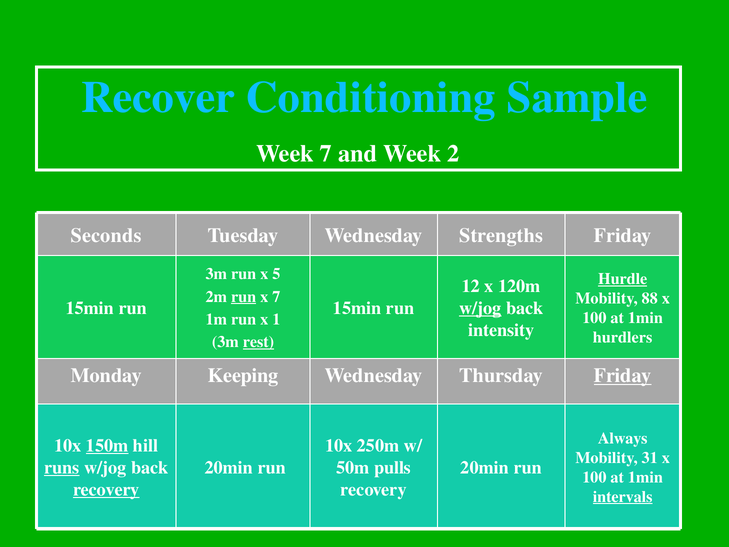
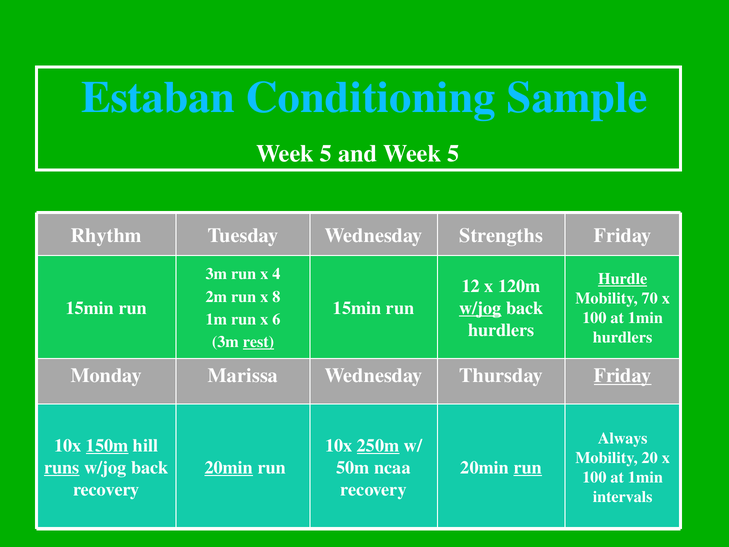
Recover: Recover -> Estaban
7 at (326, 154): 7 -> 5
and Week 2: 2 -> 5
Seconds: Seconds -> Rhythm
5: 5 -> 4
run at (244, 297) underline: present -> none
x 7: 7 -> 8
88: 88 -> 70
1: 1 -> 6
intensity at (501, 330): intensity -> hurdlers
Keeping: Keeping -> Marissa
250m underline: none -> present
31: 31 -> 20
20min at (229, 468) underline: none -> present
pulls: pulls -> ncaa
run at (528, 468) underline: none -> present
recovery at (106, 489) underline: present -> none
intervals underline: present -> none
